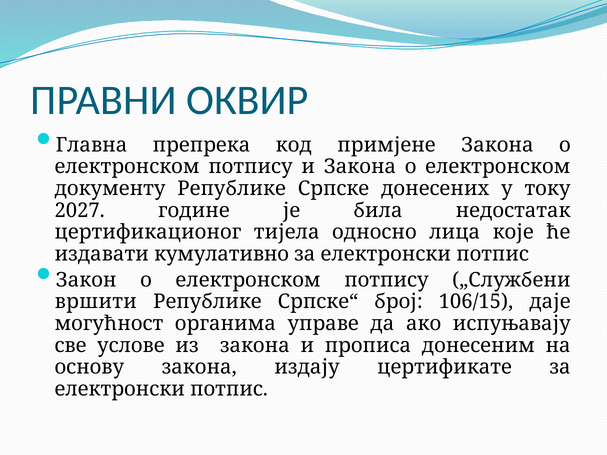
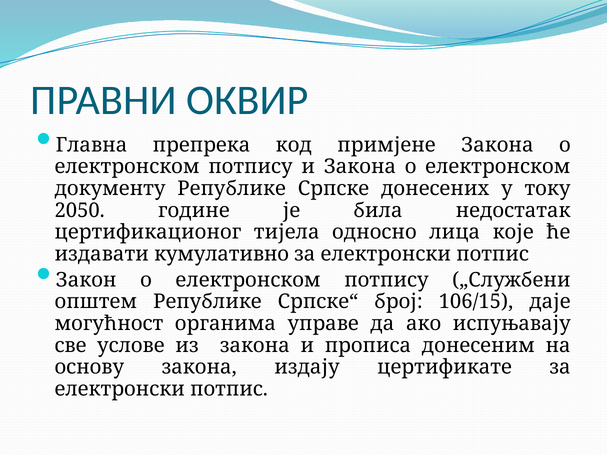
2027: 2027 -> 2050
вршити: вршити -> општем
